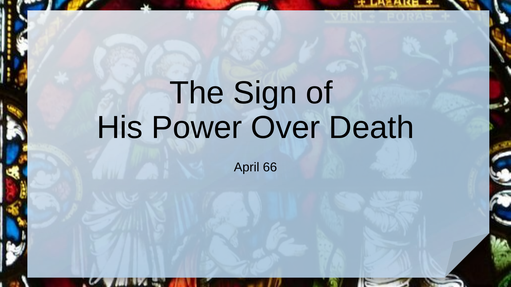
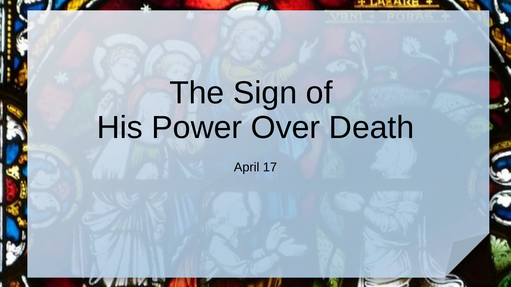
66: 66 -> 17
